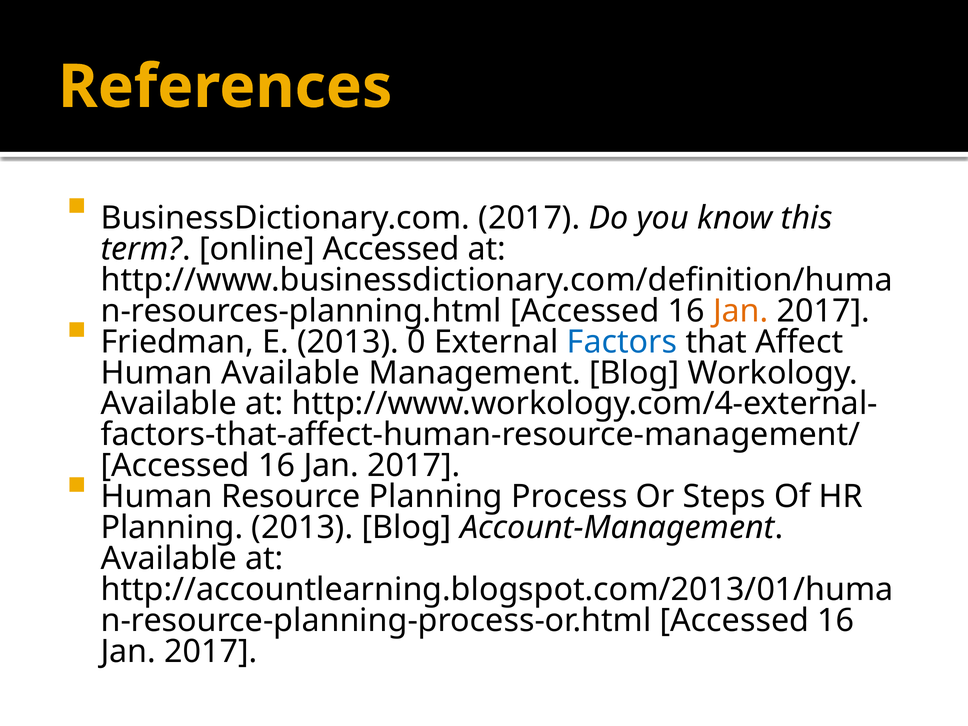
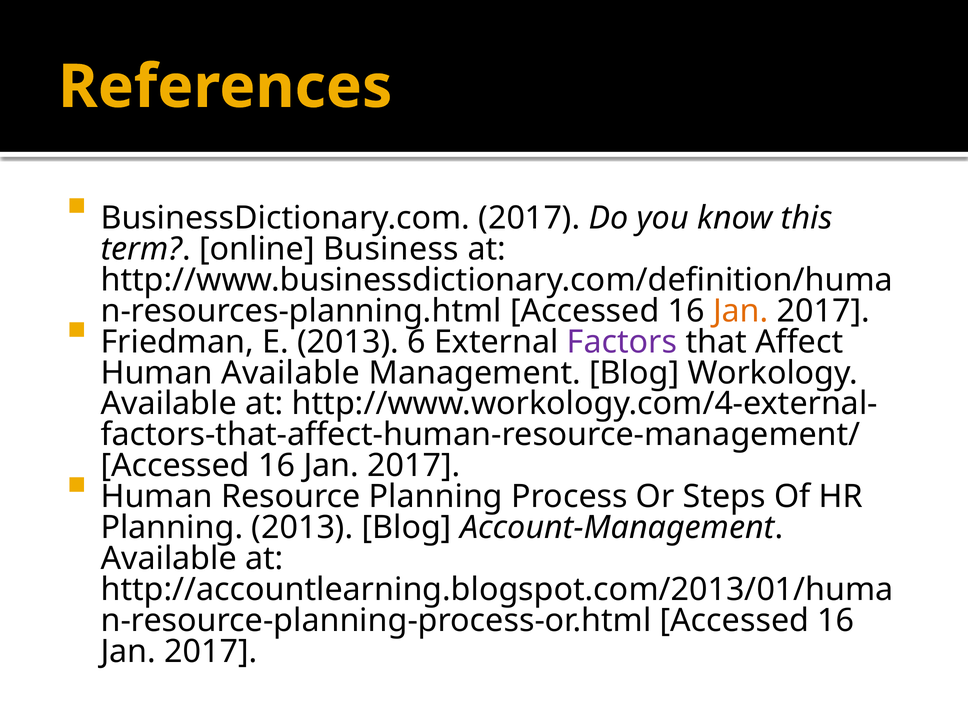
online Accessed: Accessed -> Business
0: 0 -> 6
Factors colour: blue -> purple
